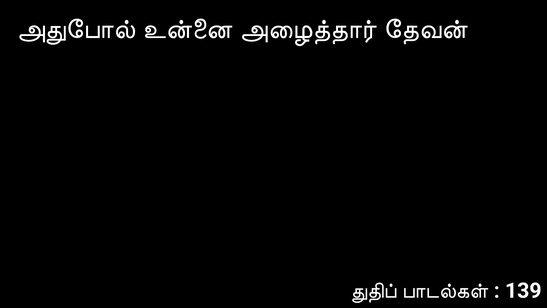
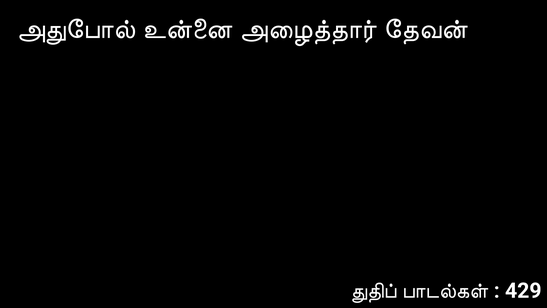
139: 139 -> 429
